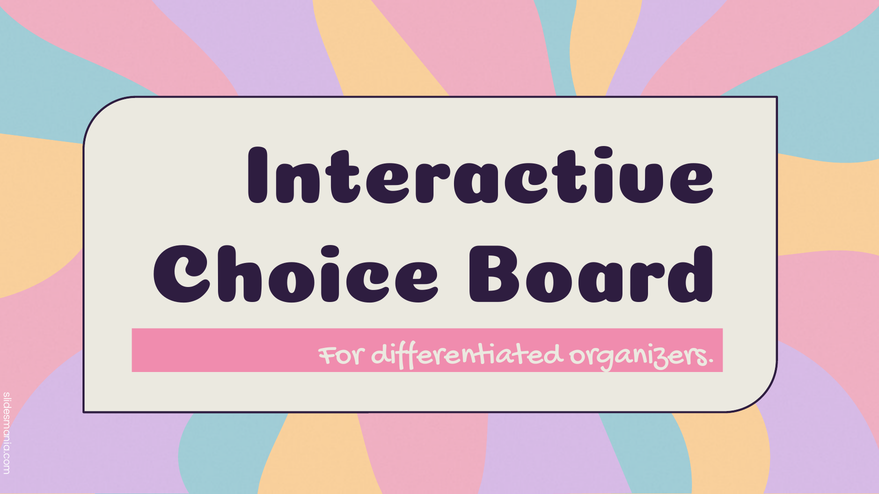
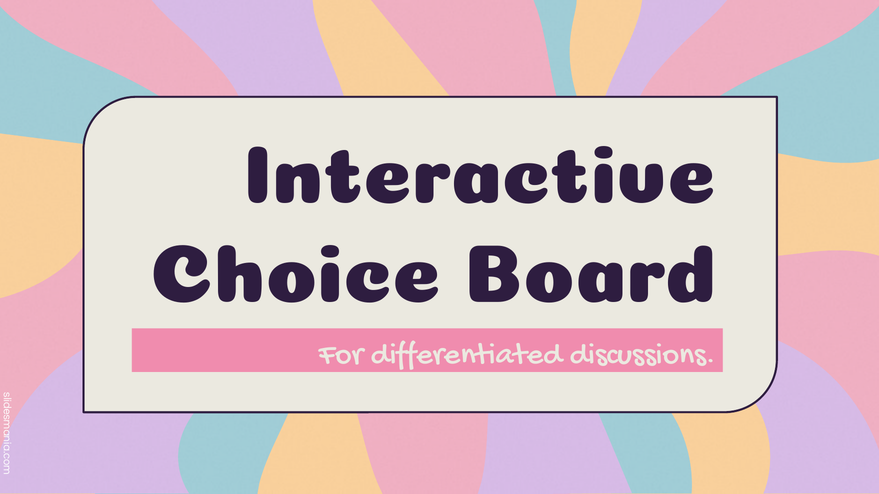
organizers: organizers -> discussions
